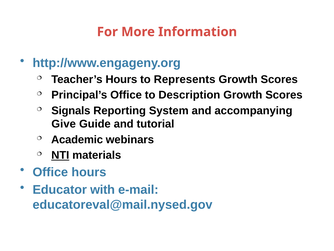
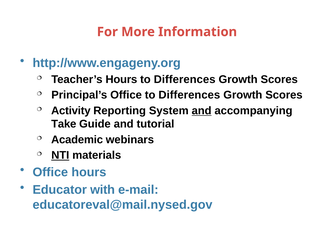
Represents at (185, 79): Represents -> Differences
Description at (189, 95): Description -> Differences
Signals: Signals -> Activity
and at (202, 110) underline: none -> present
Give: Give -> Take
